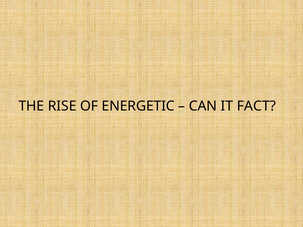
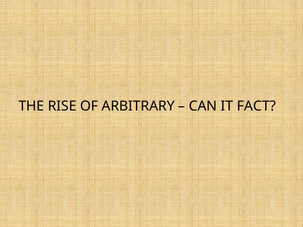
ENERGETIC: ENERGETIC -> ARBITRARY
